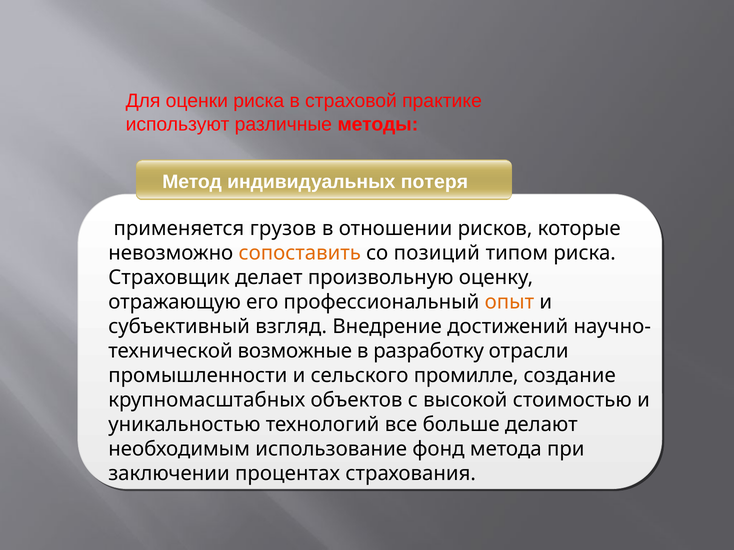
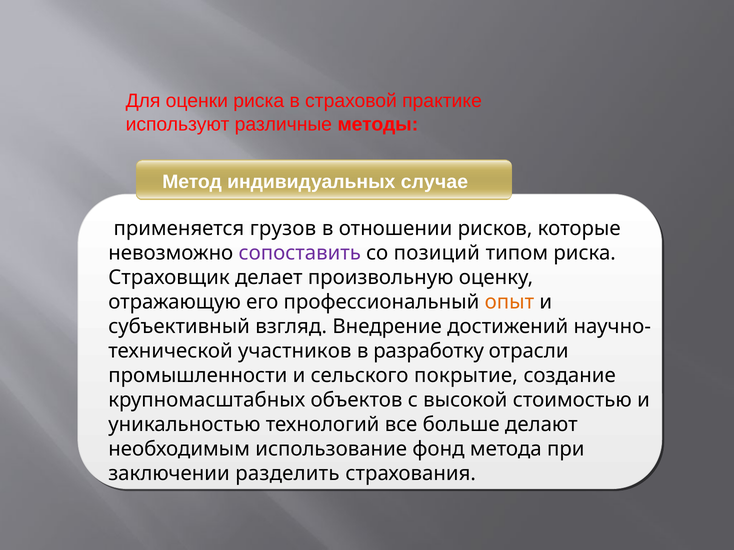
потеря: потеря -> случае
сопоставить colour: orange -> purple
возможные: возможные -> участников
промилле: промилле -> покрытие
процентах: процентах -> разделить
